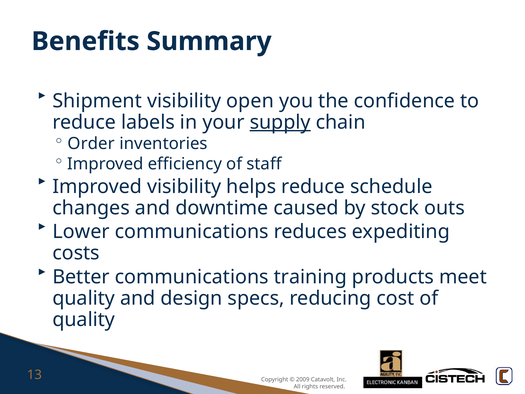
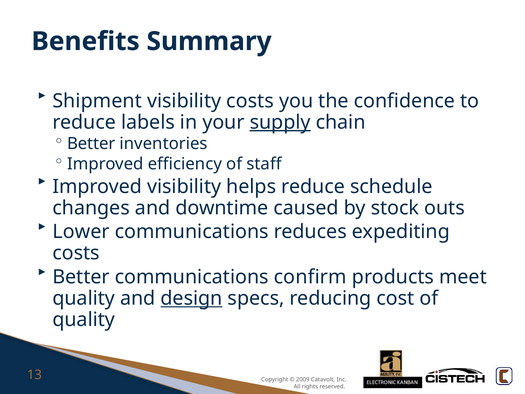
visibility open: open -> costs
Order at (91, 144): Order -> Better
training: training -> confirm
design underline: none -> present
